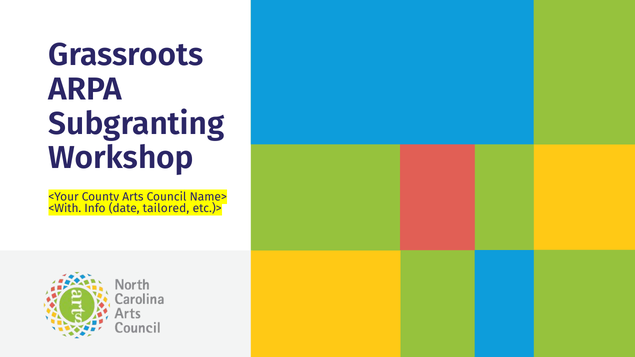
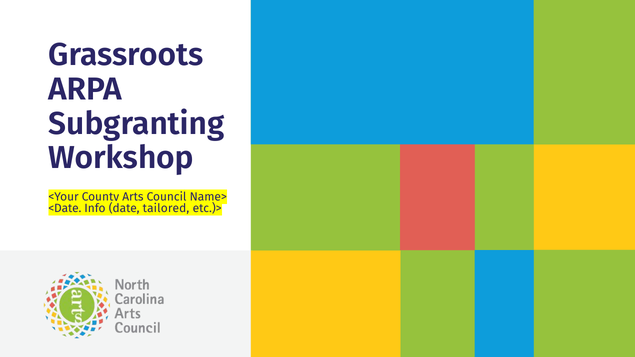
<With: <With -> <Date
